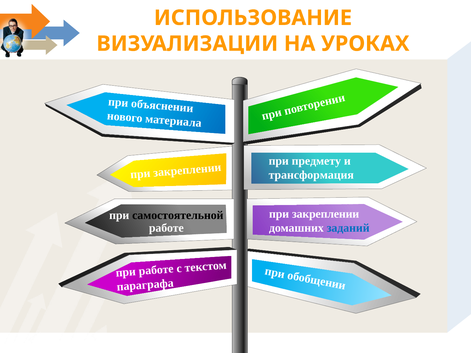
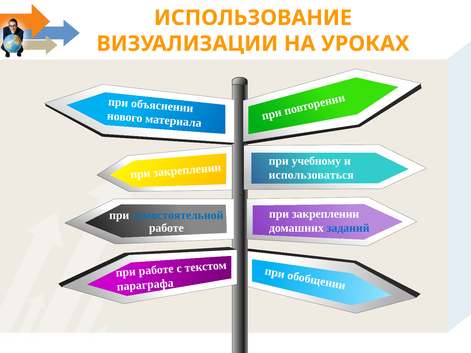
предмету: предмету -> учебному
трансформация: трансформация -> использоваться
самостоятельной colour: black -> blue
